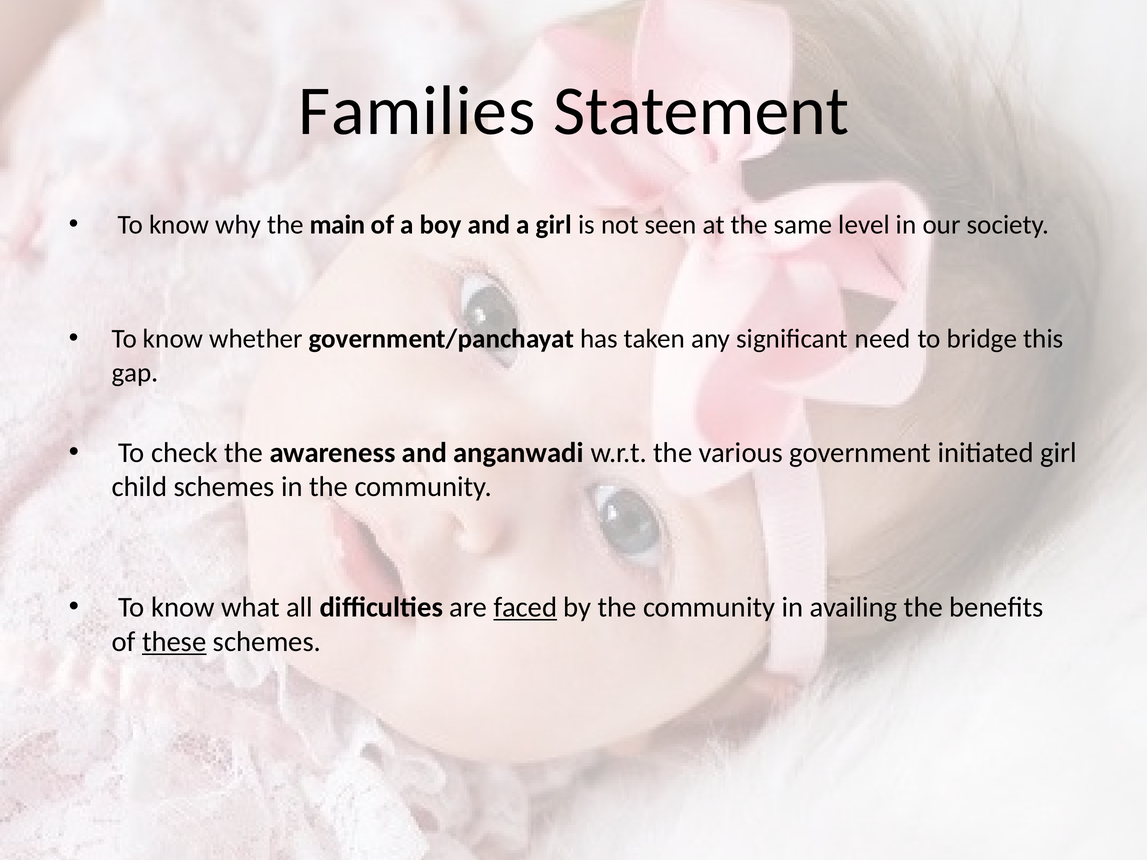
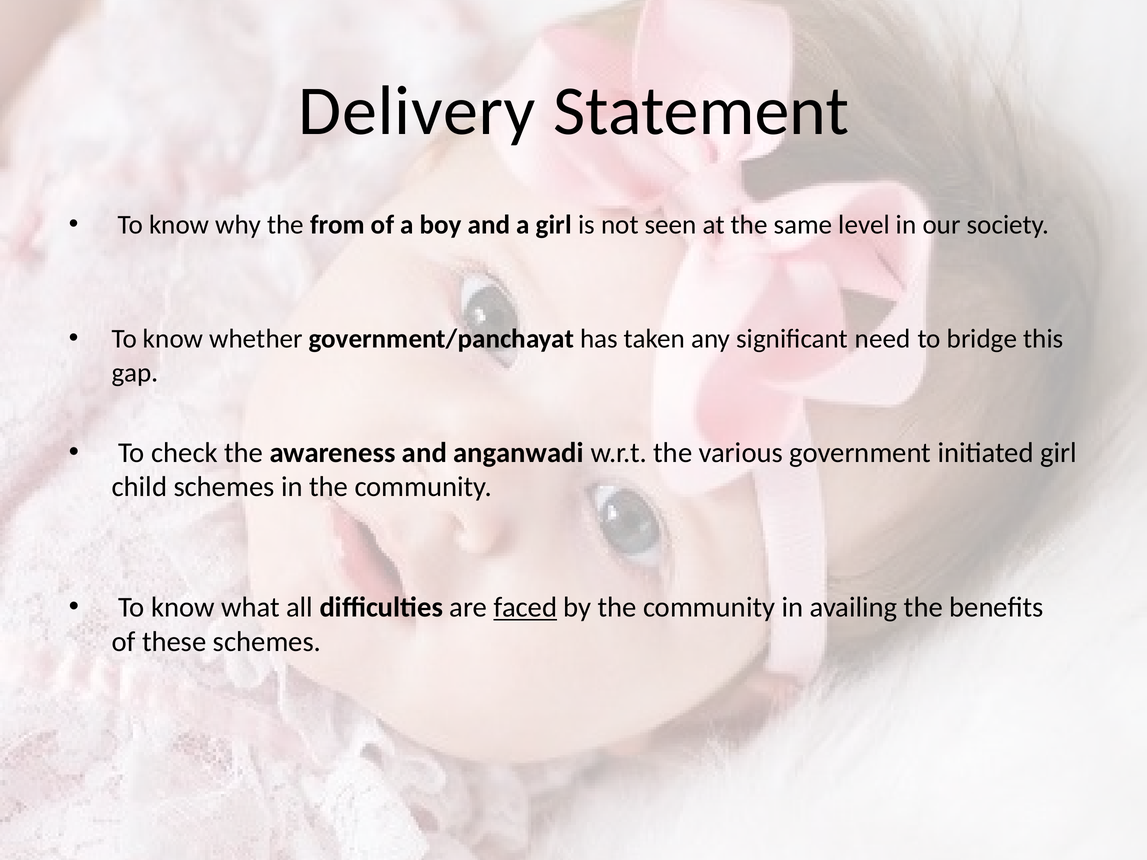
Families: Families -> Delivery
main: main -> from
these underline: present -> none
